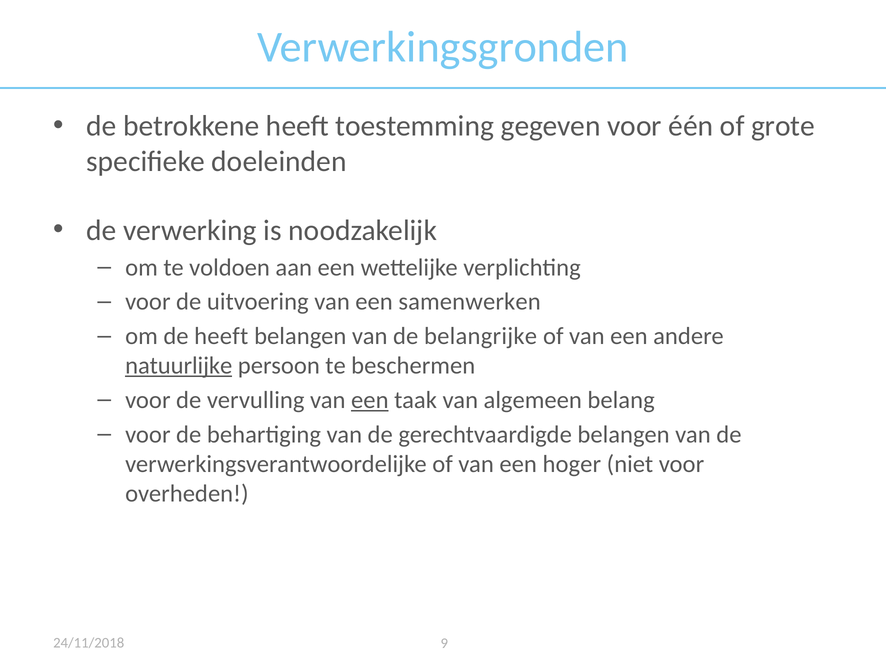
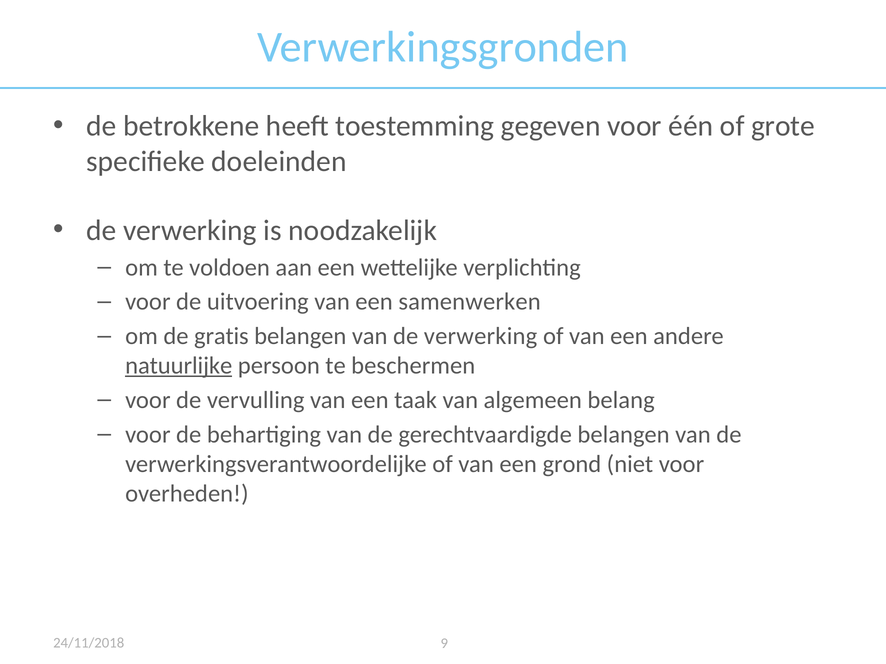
de heeft: heeft -> gratis
van de belangrijke: belangrijke -> verwerking
een at (370, 401) underline: present -> none
hoger: hoger -> grond
